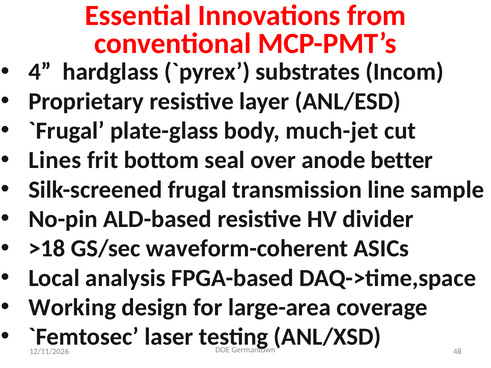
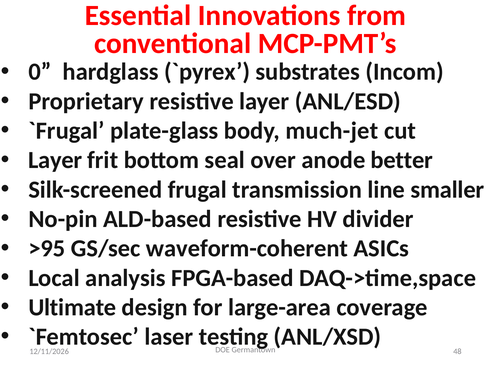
4: 4 -> 0
Lines at (55, 160): Lines -> Layer
sample: sample -> smaller
>18: >18 -> >95
Working: Working -> Ultimate
